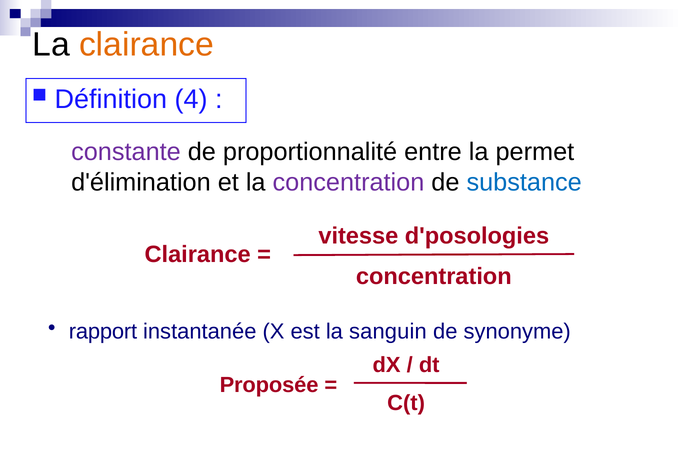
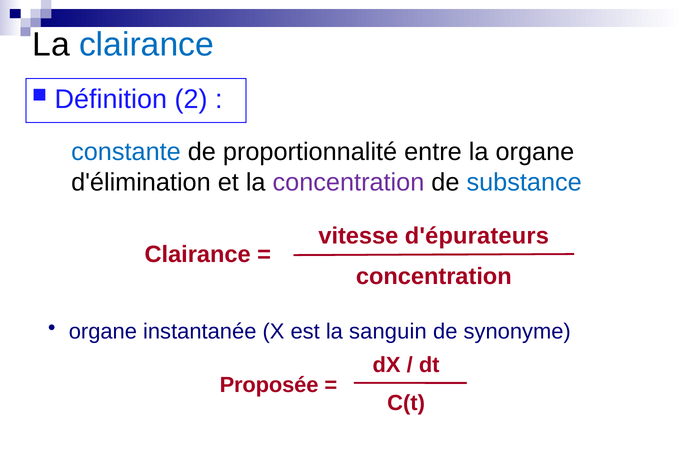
clairance at (147, 45) colour: orange -> blue
4: 4 -> 2
constante colour: purple -> blue
la permet: permet -> organe
d'posologies: d'posologies -> d'épurateurs
rapport at (103, 332): rapport -> organe
